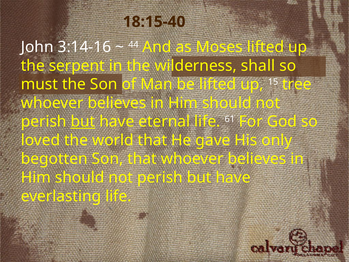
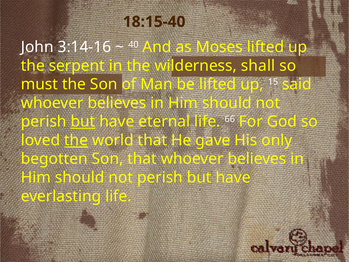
44: 44 -> 40
tree: tree -> said
61: 61 -> 66
the at (76, 140) underline: none -> present
